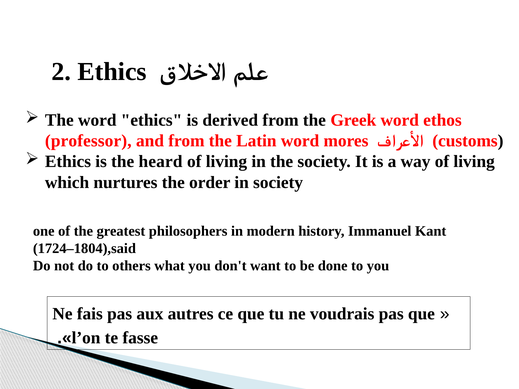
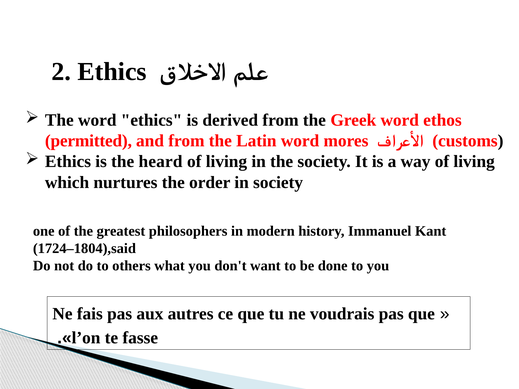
professor: professor -> permitted
